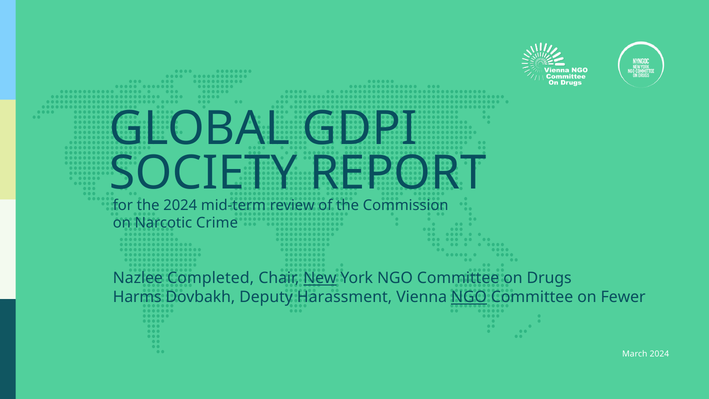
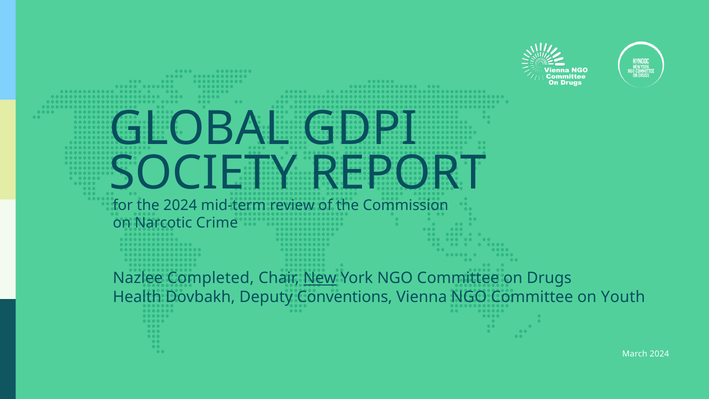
Harms: Harms -> Health
Harassment: Harassment -> Conventions
NGO at (469, 297) underline: present -> none
Fewer: Fewer -> Youth
